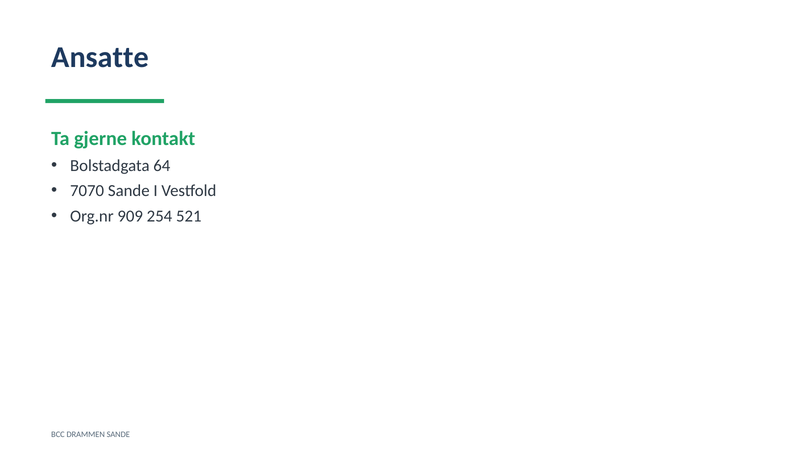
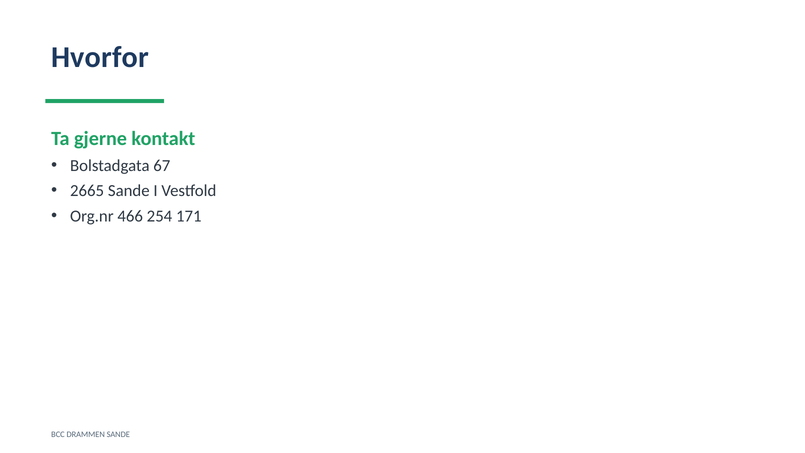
Ansatte: Ansatte -> Hvorfor
64: 64 -> 67
7070: 7070 -> 2665
909: 909 -> 466
521: 521 -> 171
